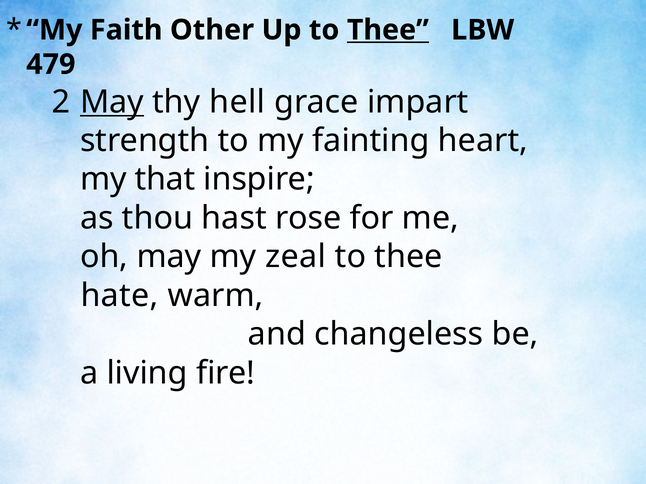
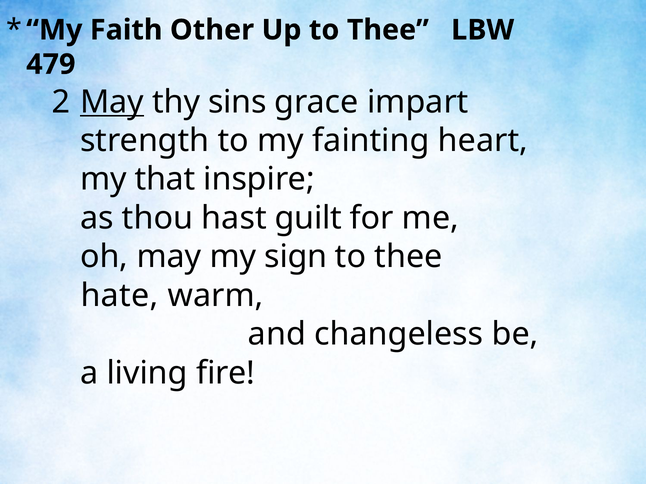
Thee at (388, 30) underline: present -> none
hell: hell -> sins
rose: rose -> guilt
zeal: zeal -> sign
